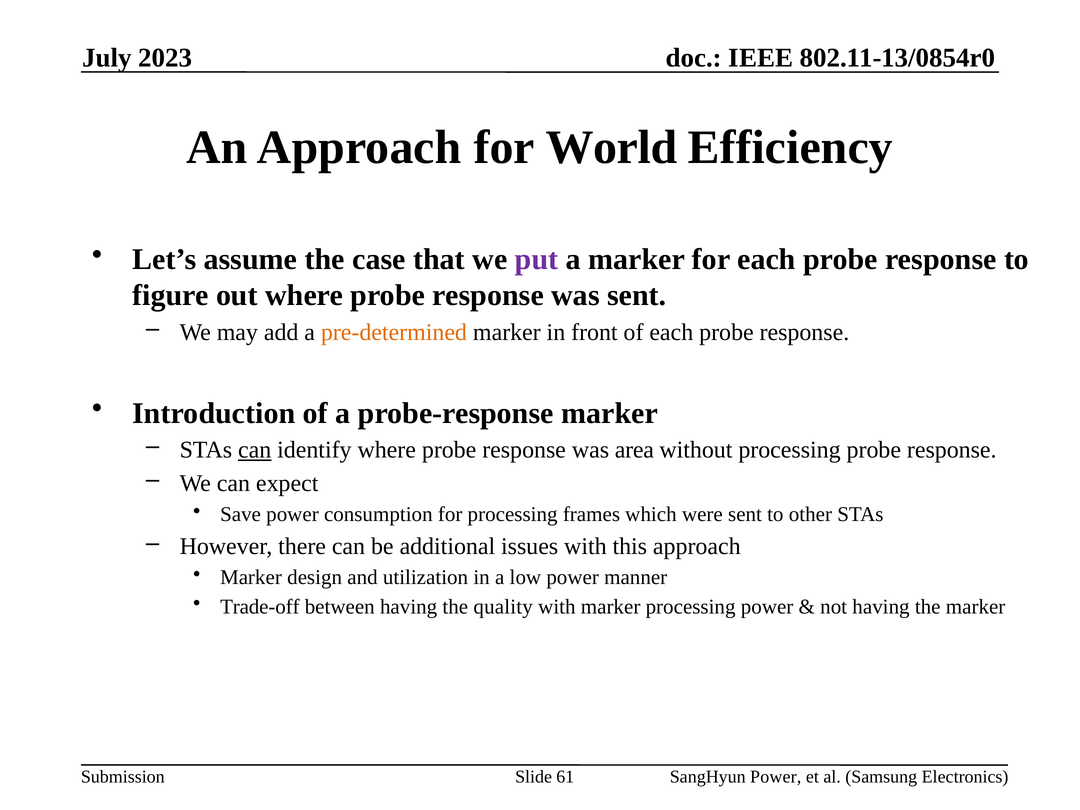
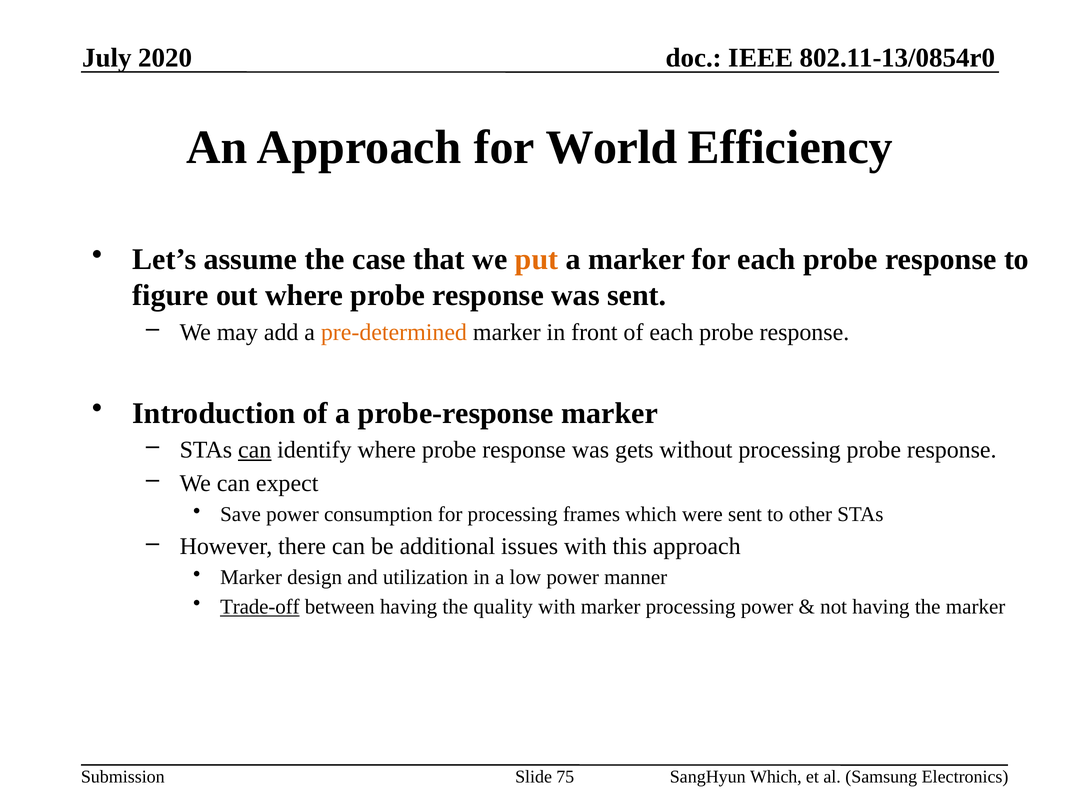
2023: 2023 -> 2020
put colour: purple -> orange
area: area -> gets
Trade-off underline: none -> present
61: 61 -> 75
SangHyun Power: Power -> Which
